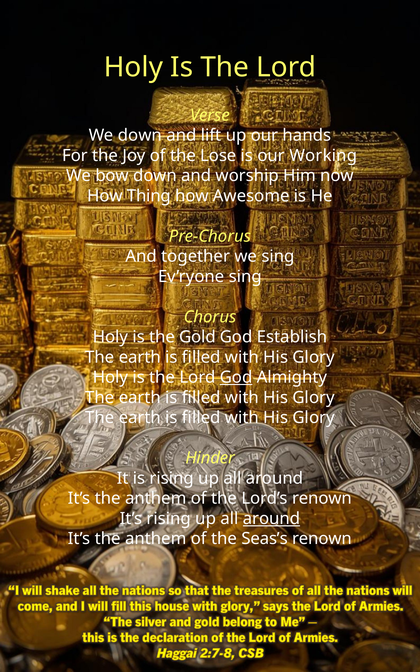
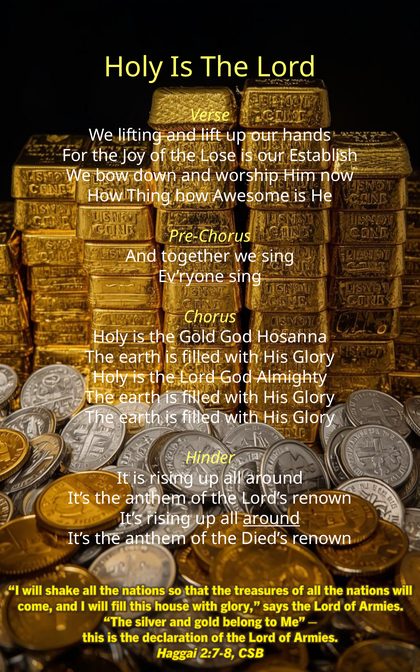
We down: down -> lifting
Working: Working -> Establish
Establish: Establish -> Hosanna
God at (236, 377) underline: present -> none
Seas’s: Seas’s -> Died’s
